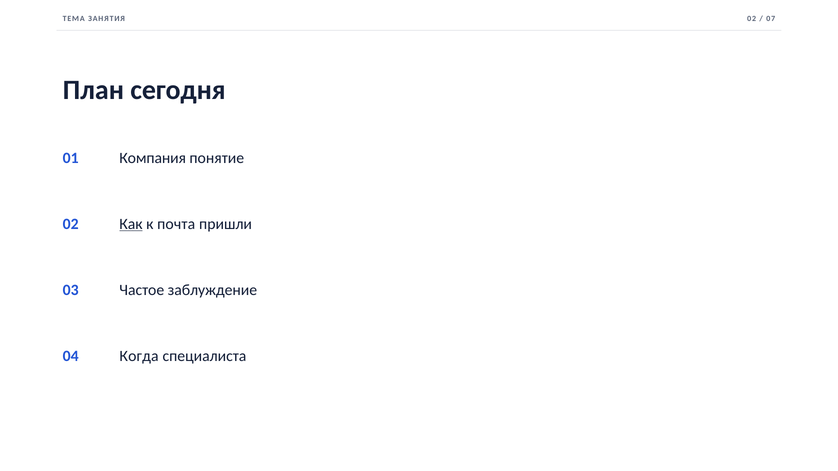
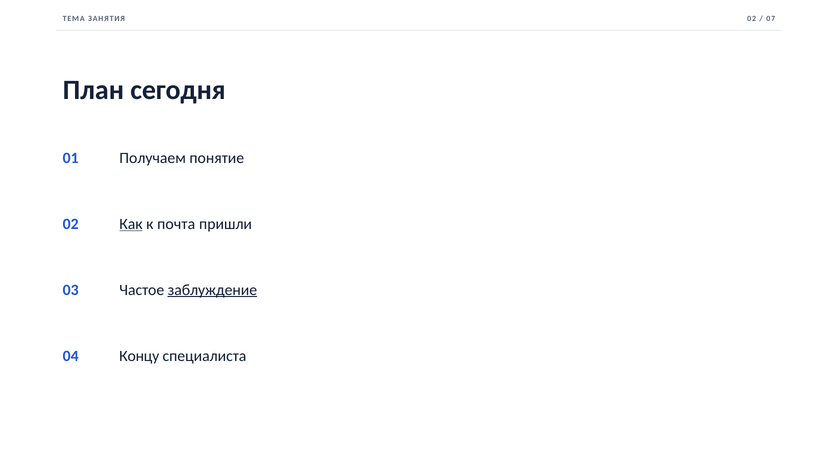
Компания: Компания -> Получаем
заблуждение underline: none -> present
Когда: Когда -> Концу
